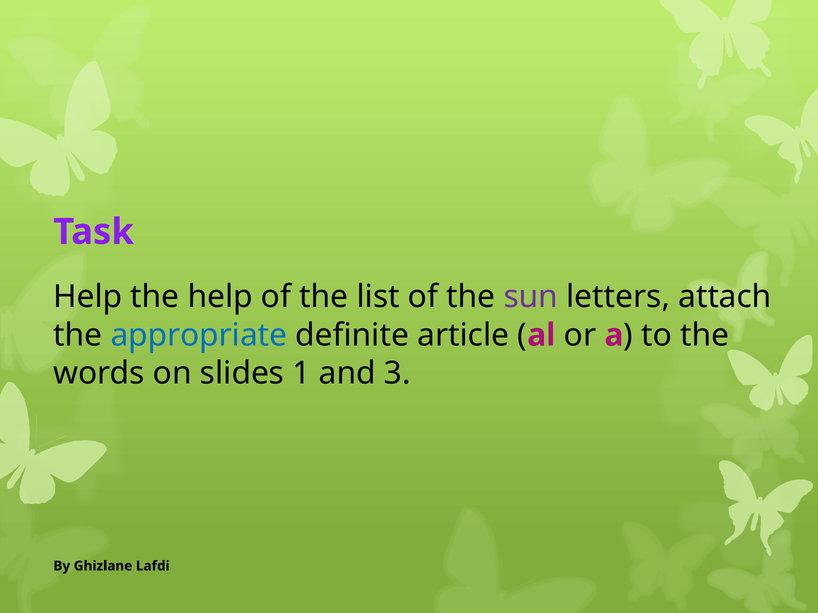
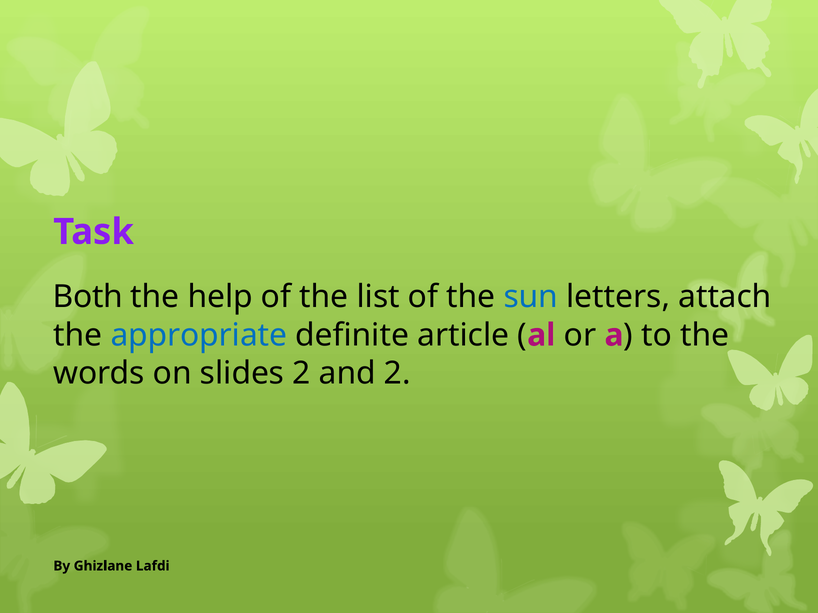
Help at (88, 297): Help -> Both
sun colour: purple -> blue
slides 1: 1 -> 2
and 3: 3 -> 2
